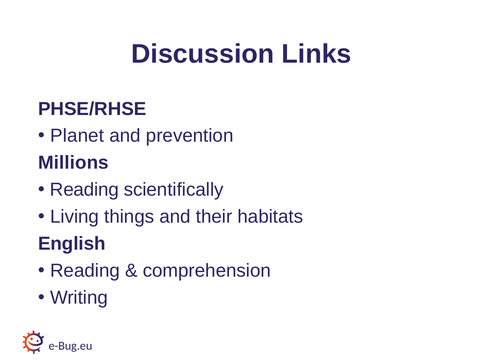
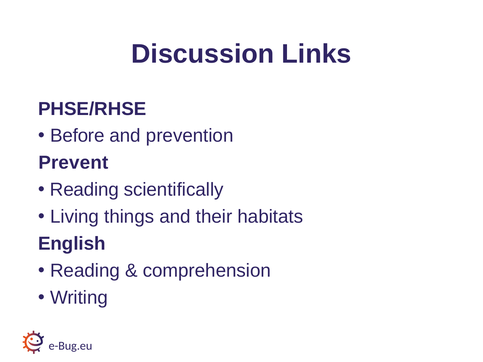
Planet: Planet -> Before
Millions: Millions -> Prevent
